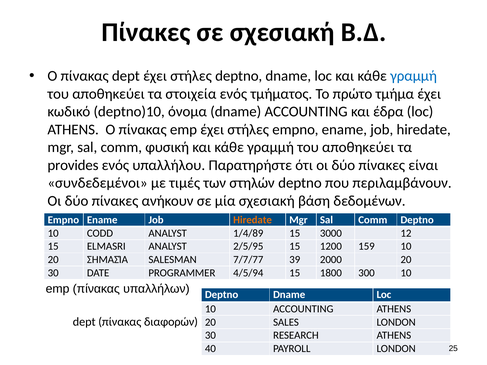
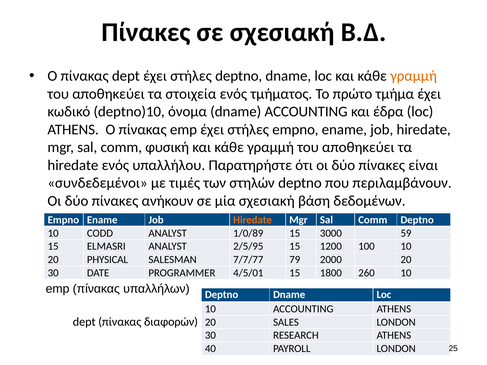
γραμμή at (414, 76) colour: blue -> orange
provides at (73, 165): provides -> hiredate
1/4/89: 1/4/89 -> 1/0/89
12: 12 -> 59
159: 159 -> 100
ΣΗΜΑΣΊΑ: ΣΗΜΑΣΊΑ -> PHYSICAL
39: 39 -> 79
4/5/94: 4/5/94 -> 4/5/01
300: 300 -> 260
